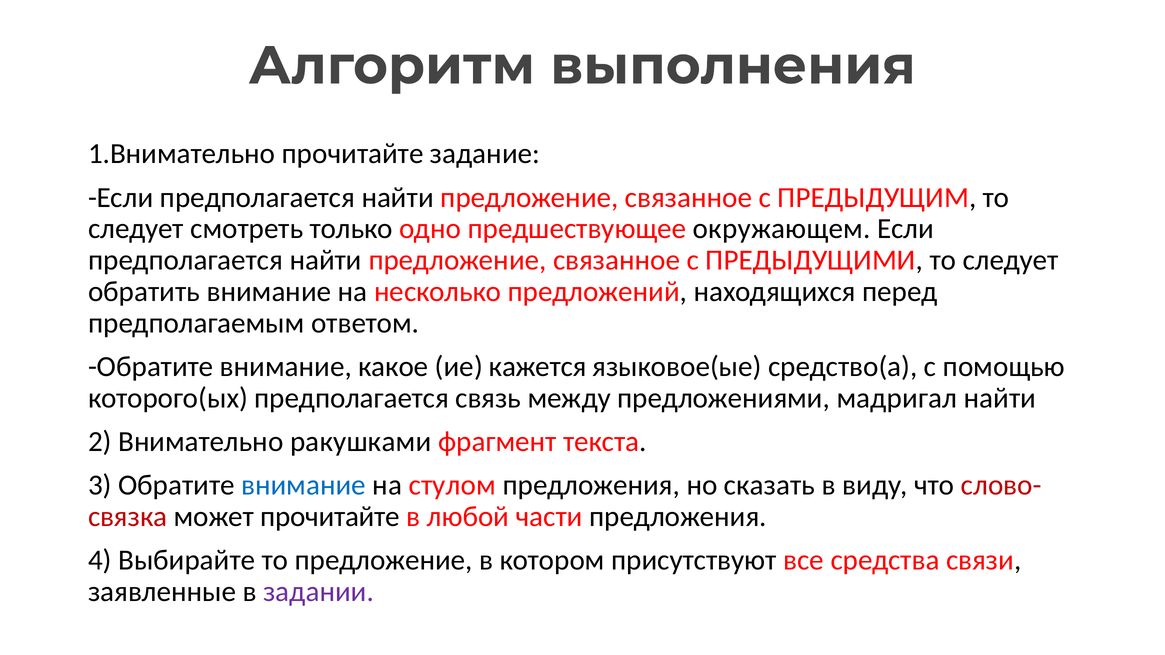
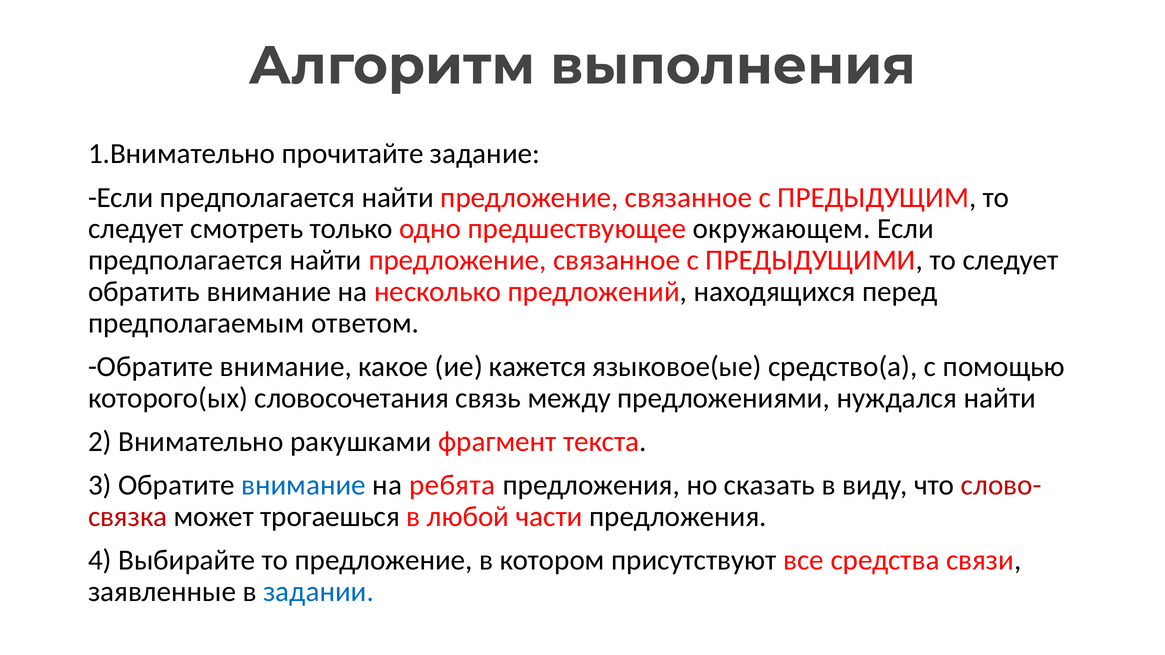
которого(ых предполагается: предполагается -> словосочетания
мадригал: мадригал -> нуждался
стулом: стулом -> ребята
может прочитайте: прочитайте -> трогаешься
задании colour: purple -> blue
